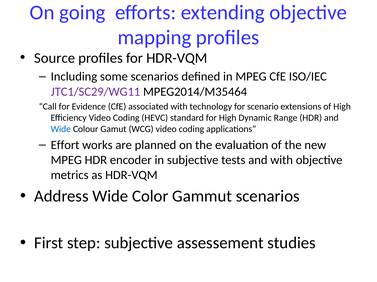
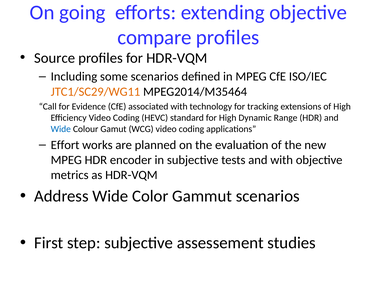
mapping: mapping -> compare
JTC1/SC29/WG11 colour: purple -> orange
scenario: scenario -> tracking
